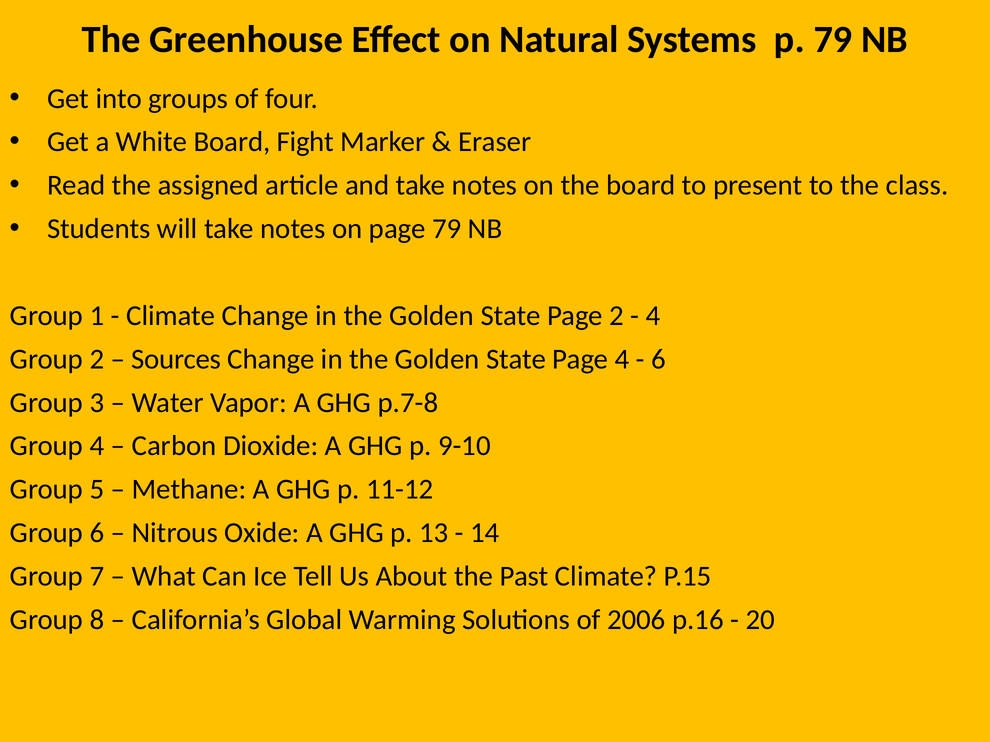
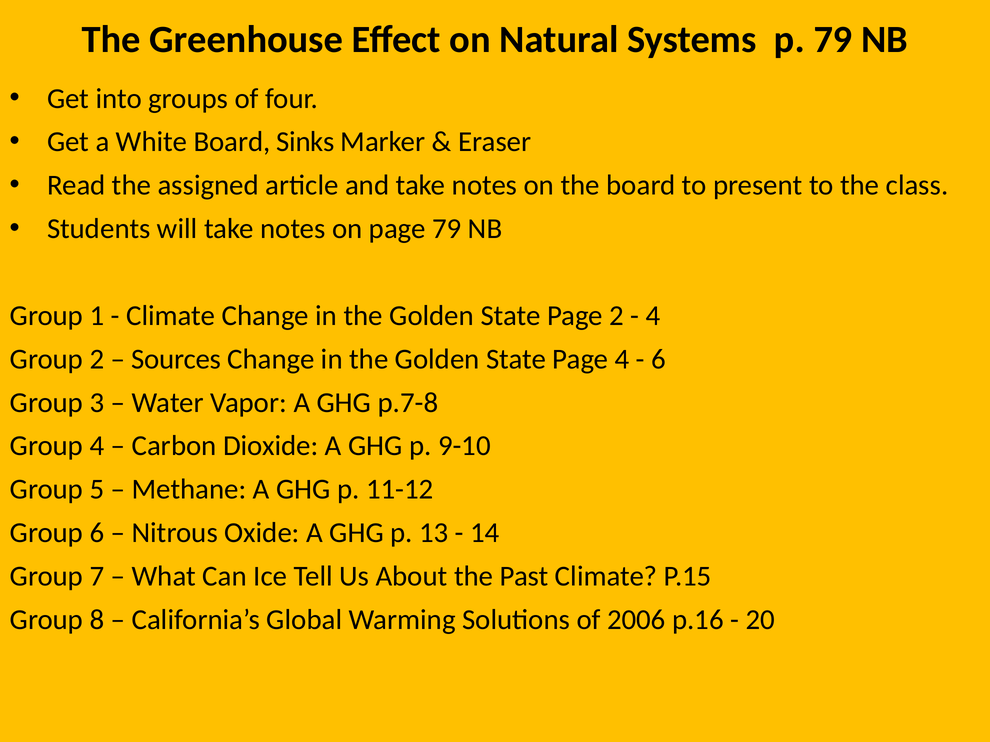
Fight: Fight -> Sinks
